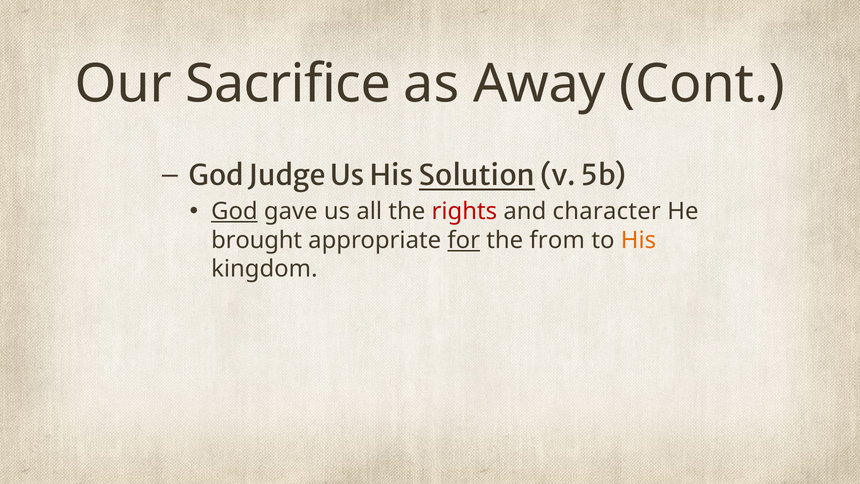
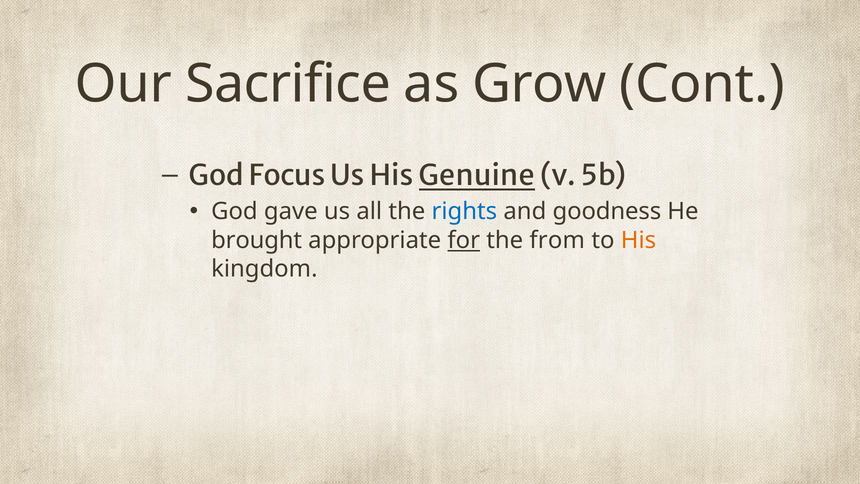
Away: Away -> Grow
Judge: Judge -> Focus
Solution: Solution -> Genuine
God at (234, 211) underline: present -> none
rights colour: red -> blue
character: character -> goodness
